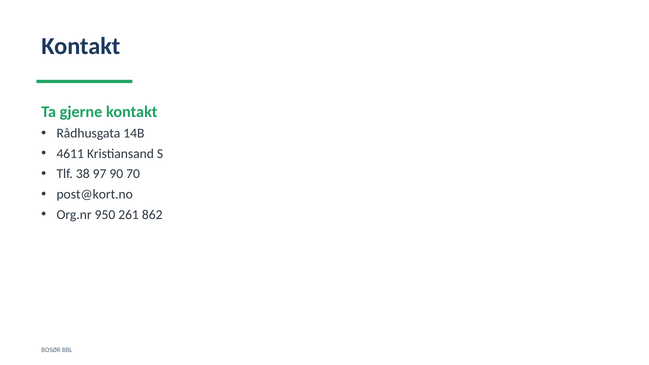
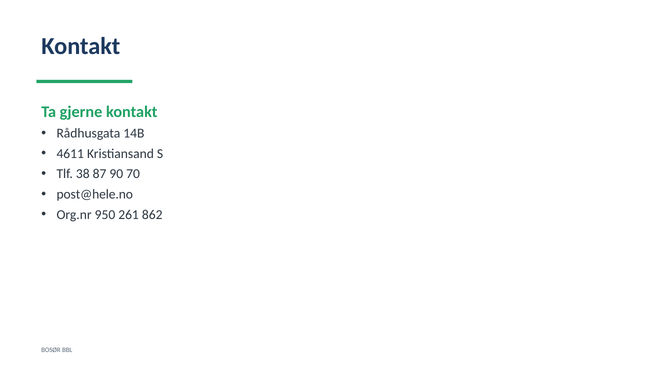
97: 97 -> 87
post@kort.no: post@kort.no -> post@hele.no
